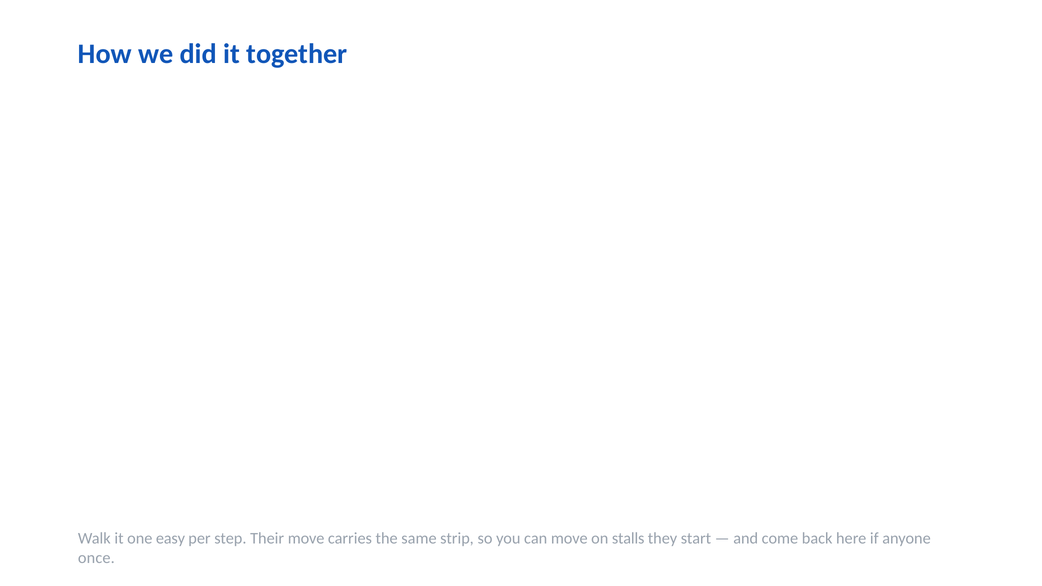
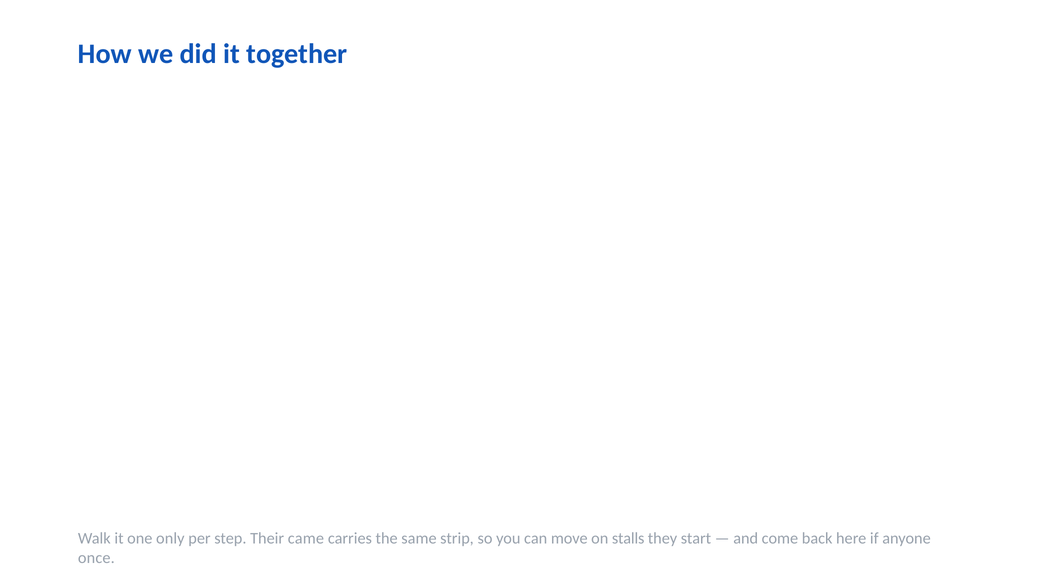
easy: easy -> only
Their move: move -> came
